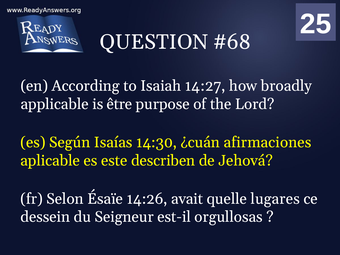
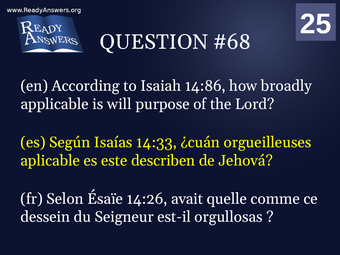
14:27: 14:27 -> 14:86
être: être -> will
14:30: 14:30 -> 14:33
afirmaciones: afirmaciones -> orgueilleuses
lugares: lugares -> comme
